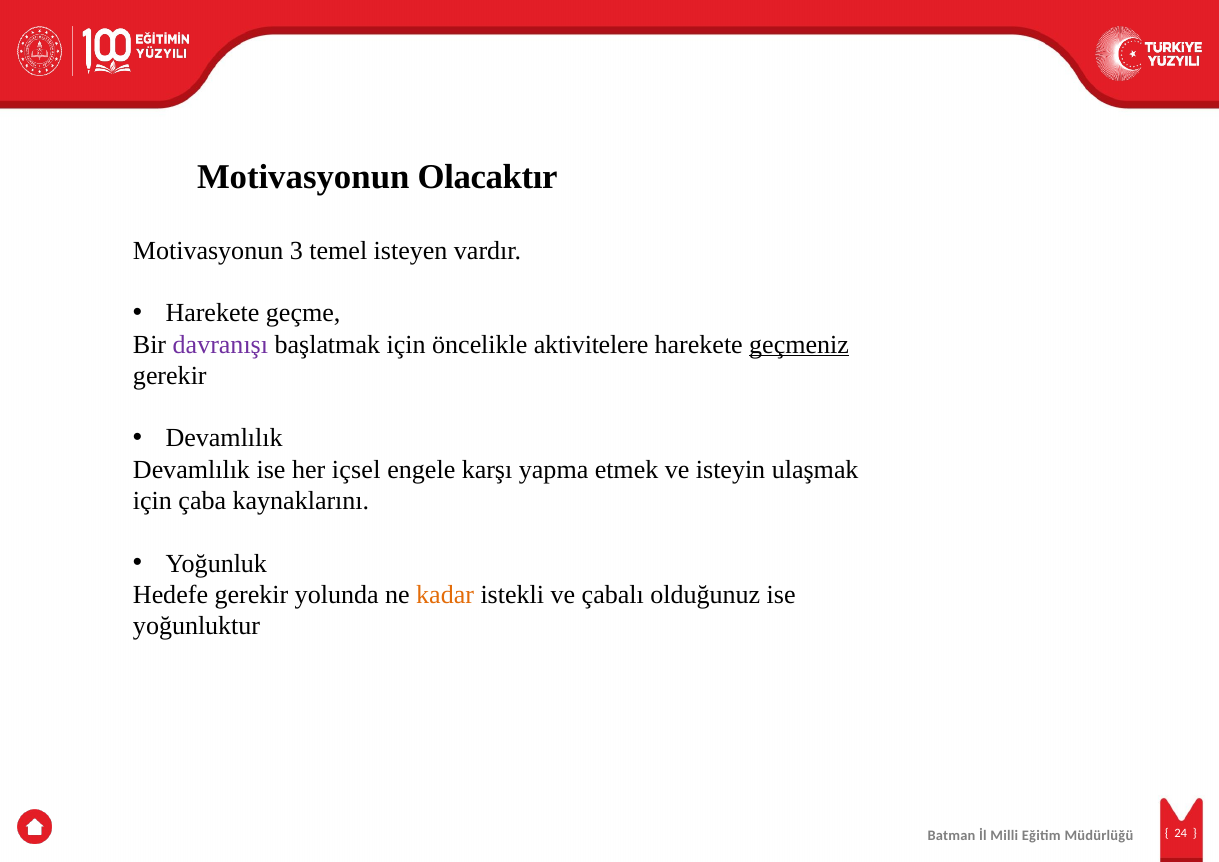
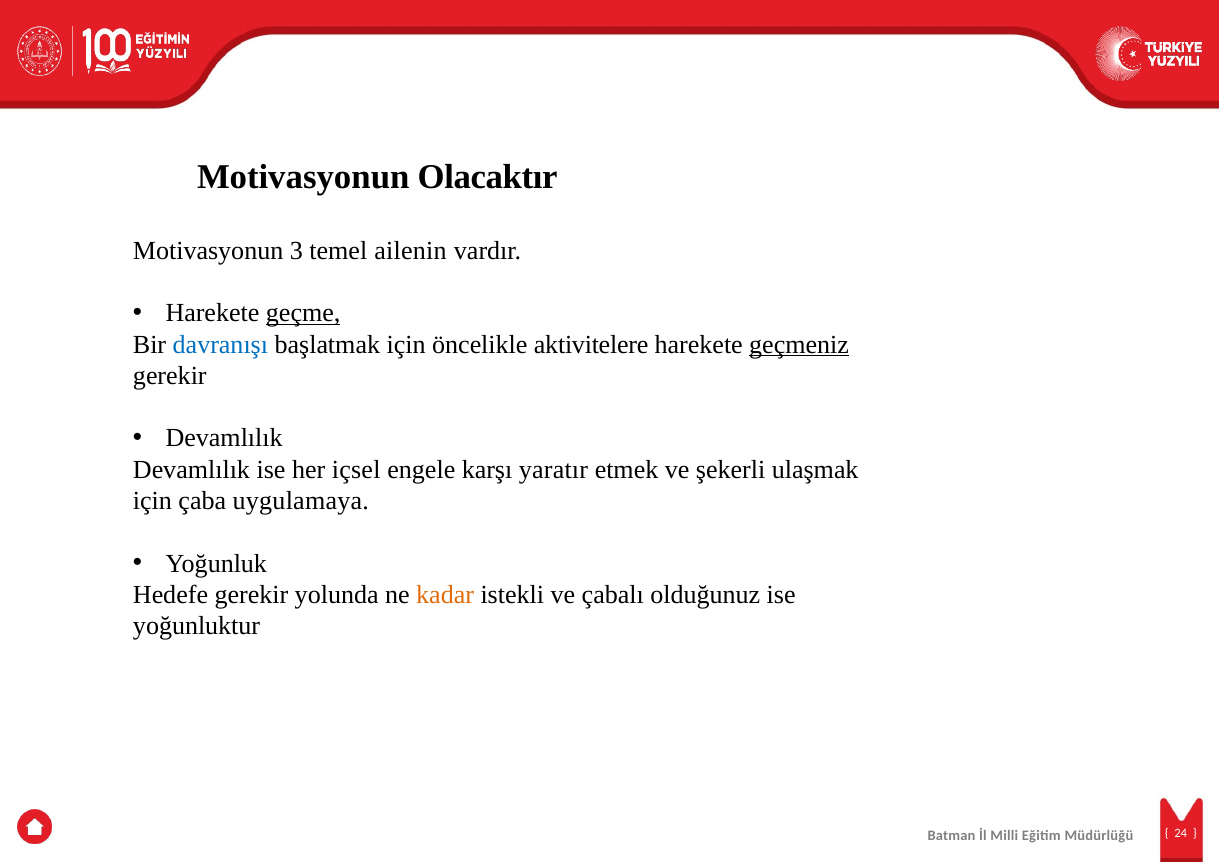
isteyen: isteyen -> ailenin
geçme underline: none -> present
davranışı colour: purple -> blue
yapma: yapma -> yaratır
isteyin: isteyin -> şekerli
kaynaklarını: kaynaklarını -> uygulamaya
